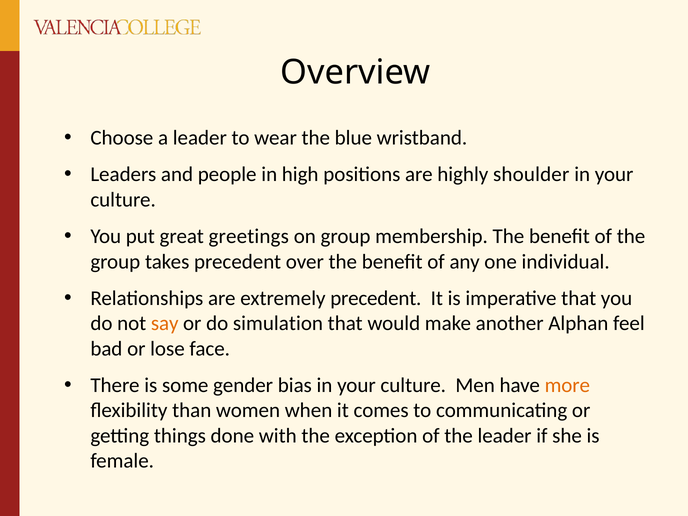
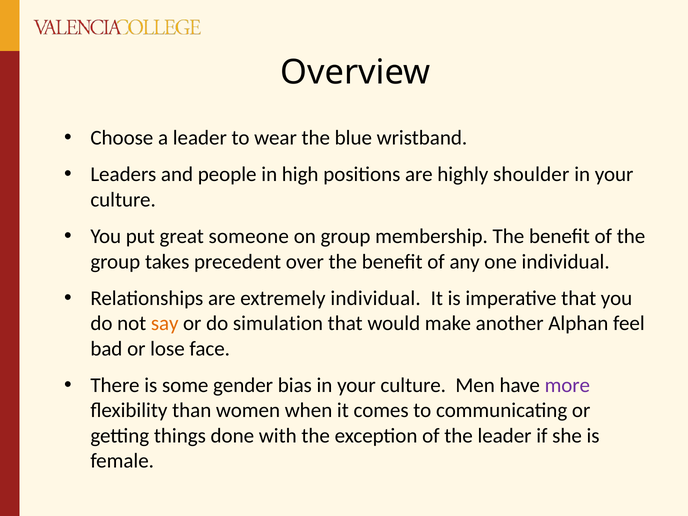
greetings: greetings -> someone
extremely precedent: precedent -> individual
more colour: orange -> purple
